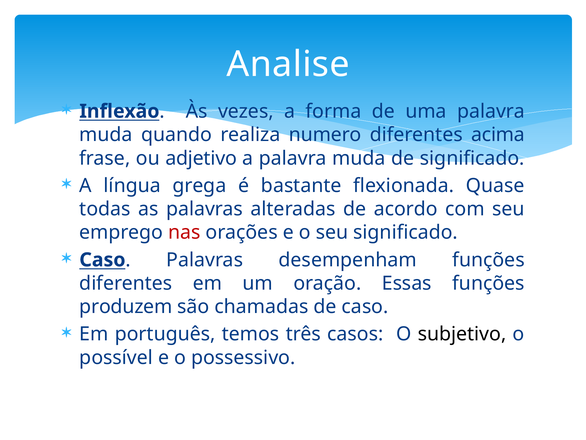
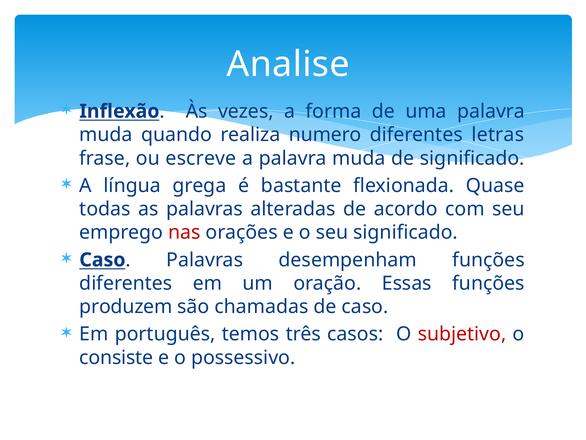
acima: acima -> letras
adjetivo: adjetivo -> escreve
subjetivo colour: black -> red
possível: possível -> consiste
